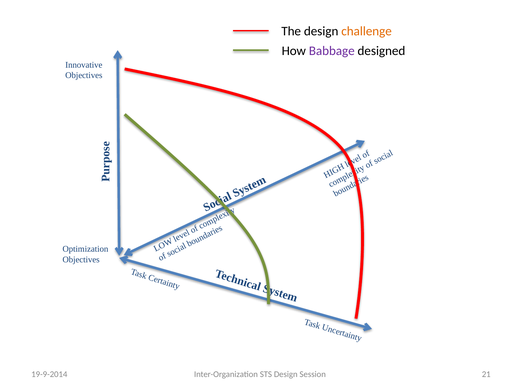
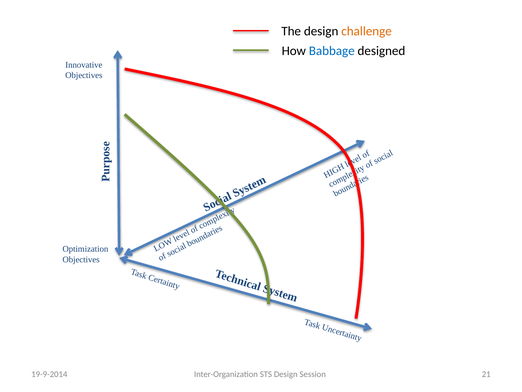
Babbage colour: purple -> blue
